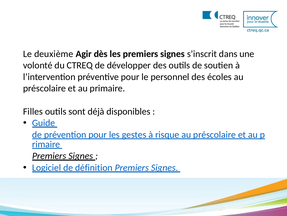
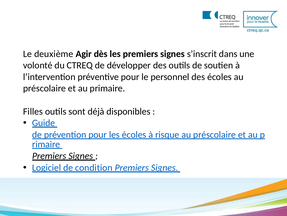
les gestes: gestes -> écoles
définition: définition -> condition
